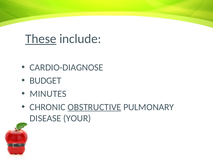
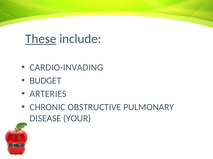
CARDIO-DIAGNOSE: CARDIO-DIAGNOSE -> CARDIO-INVADING
MINUTES: MINUTES -> ARTERIES
OBSTRUCTIVE underline: present -> none
